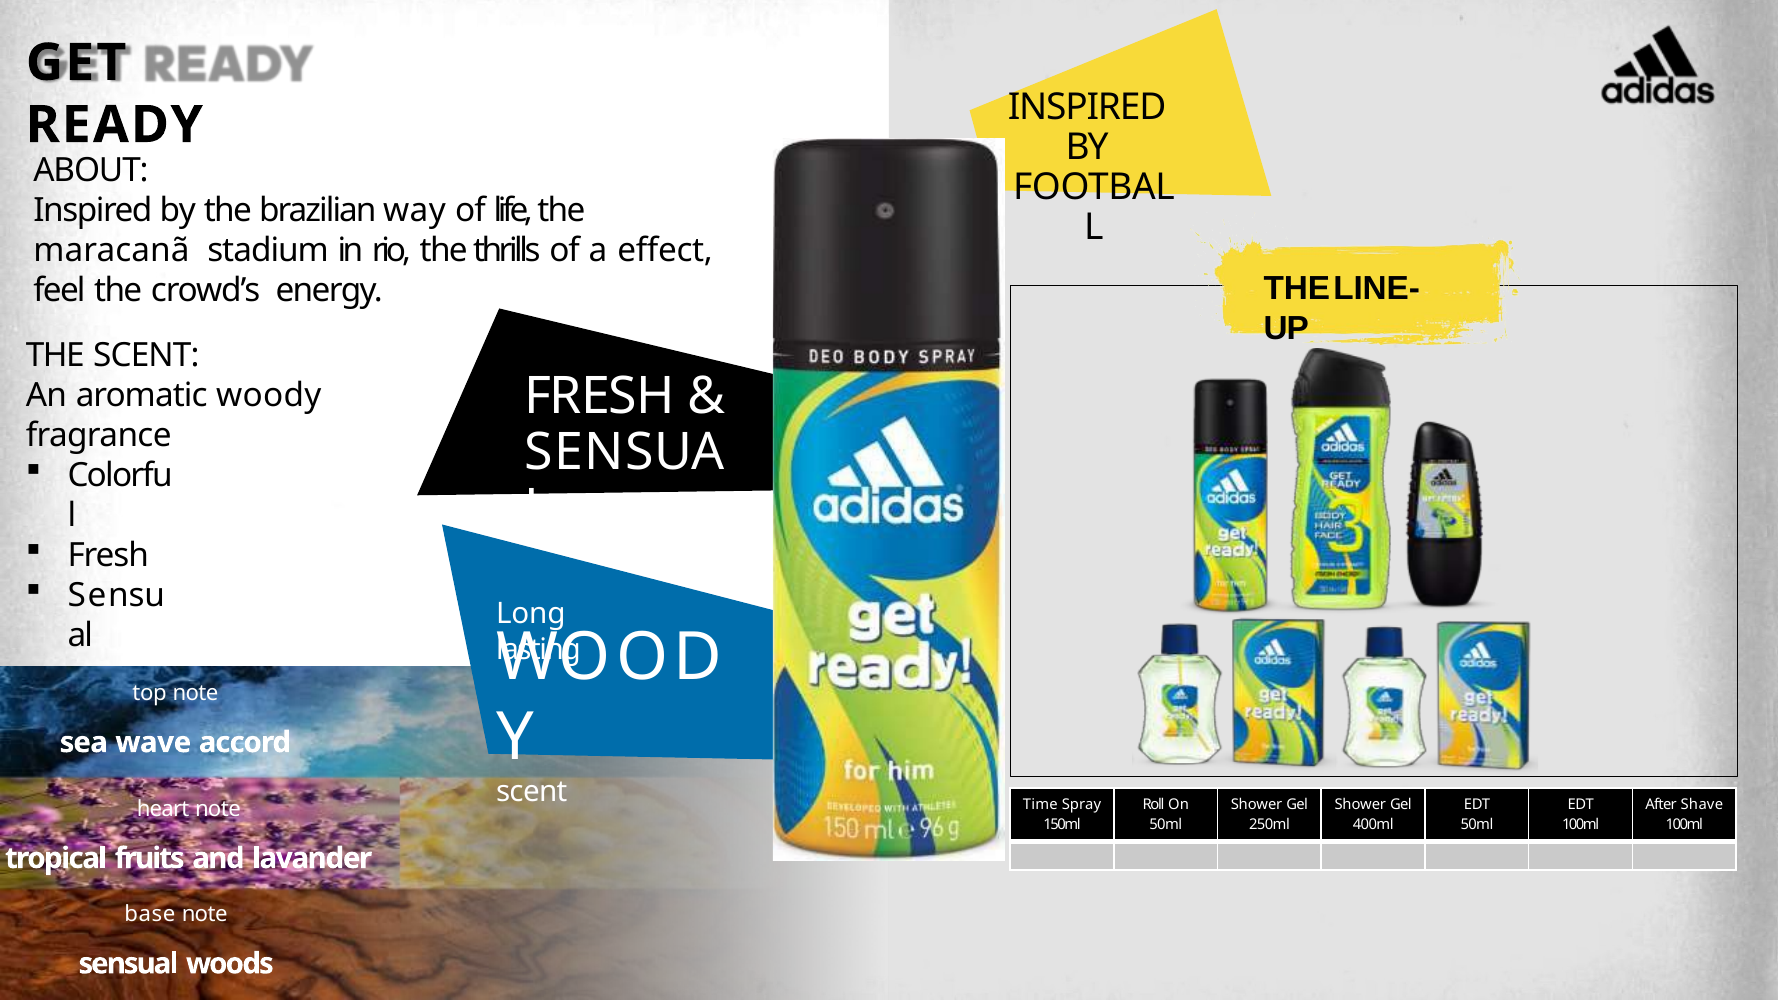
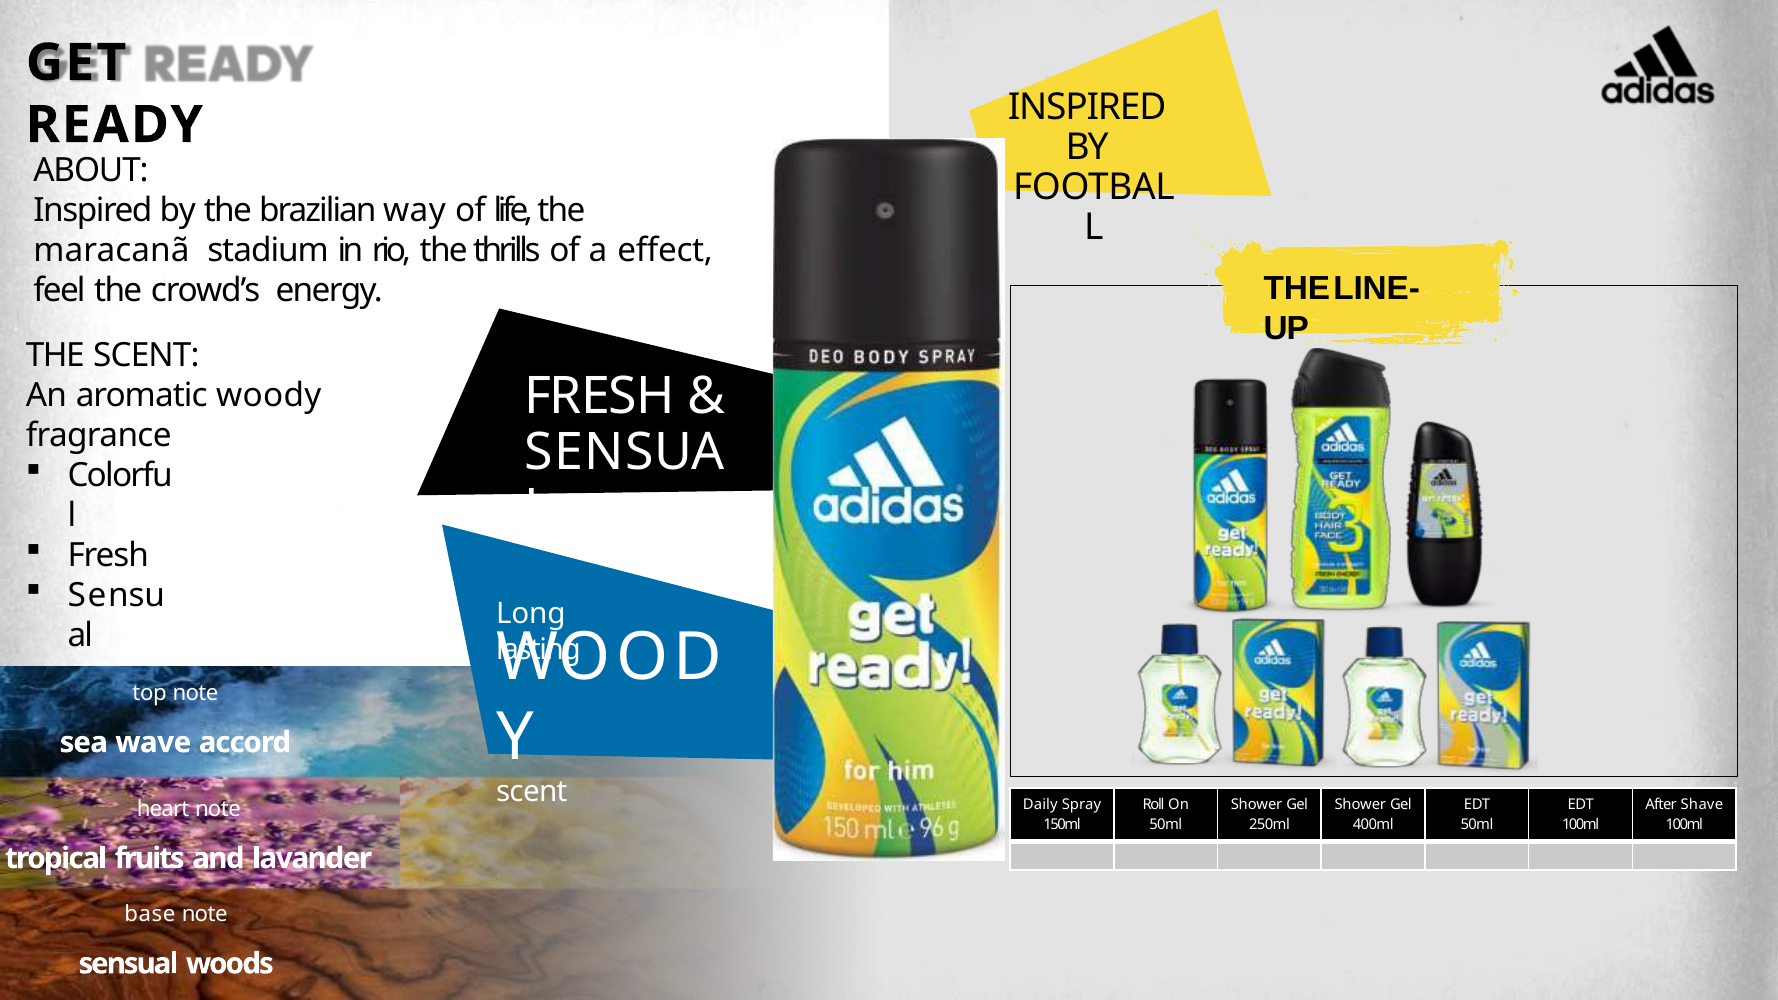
Time: Time -> Daily
